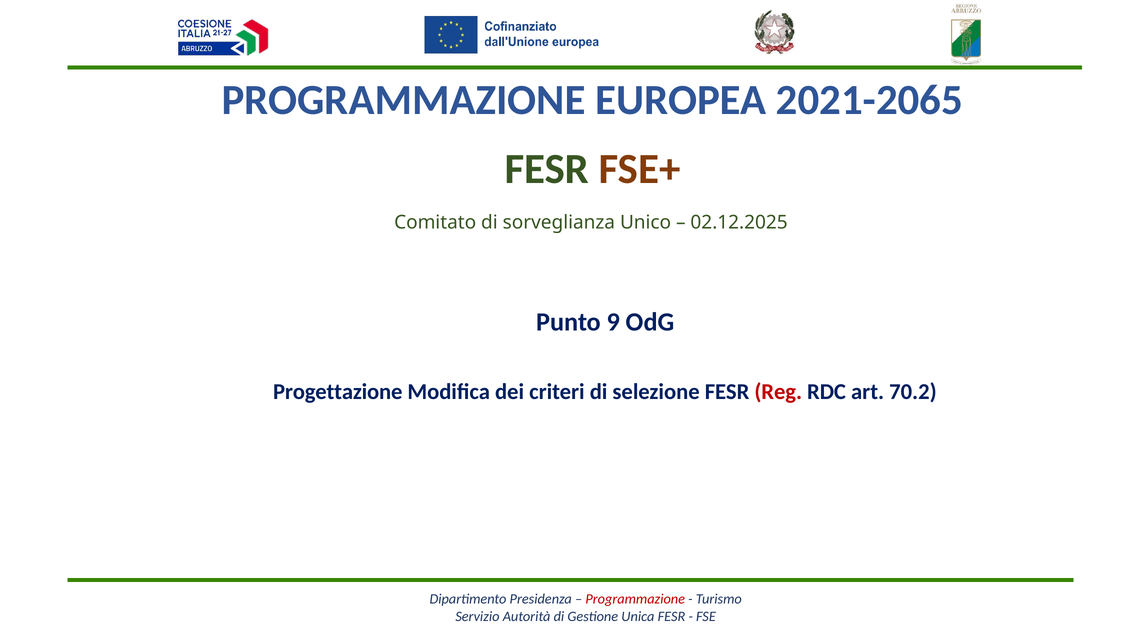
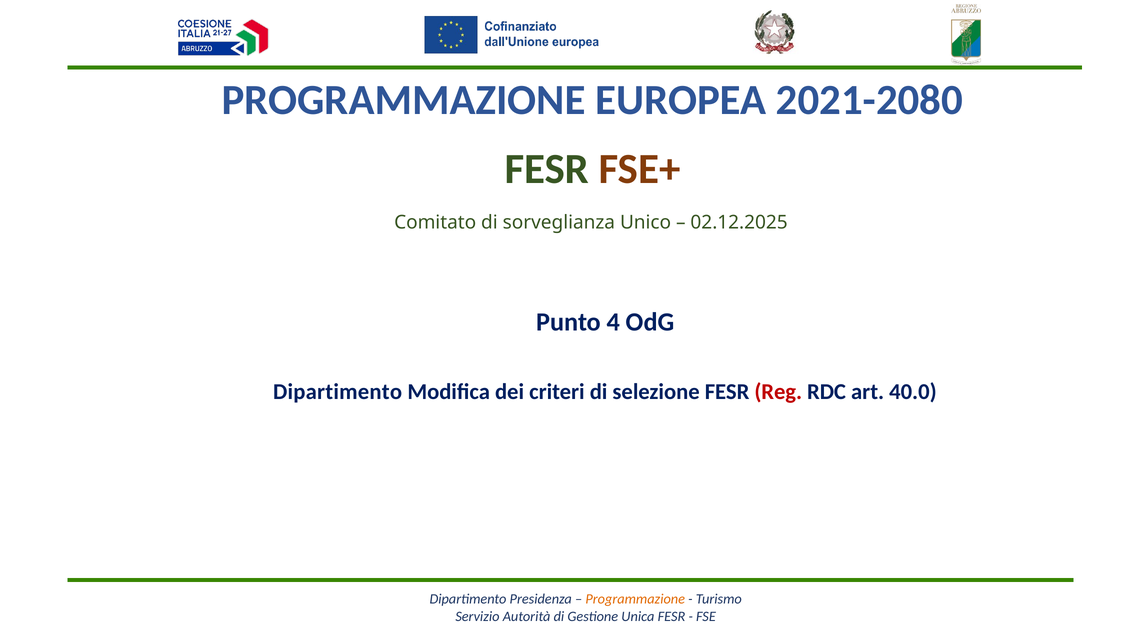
2021-2065: 2021-2065 -> 2021-2080
9: 9 -> 4
Progettazione at (338, 392): Progettazione -> Dipartimento
70.2: 70.2 -> 40.0
Programmazione at (635, 599) colour: red -> orange
